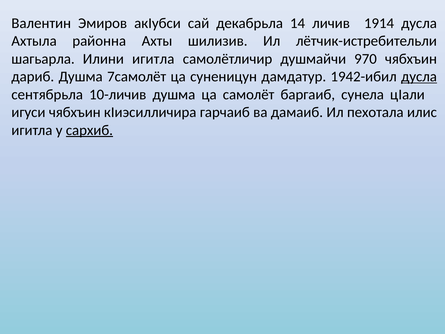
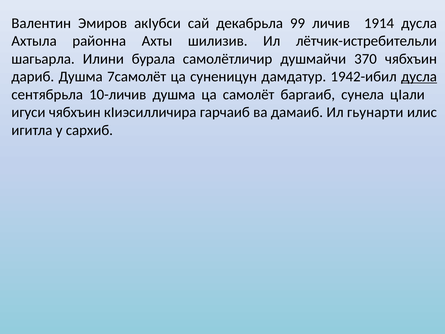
14: 14 -> 99
Илини игитла: игитла -> бурала
970: 970 -> 370
пехотала: пехотала -> гьунарти
сархиб underline: present -> none
